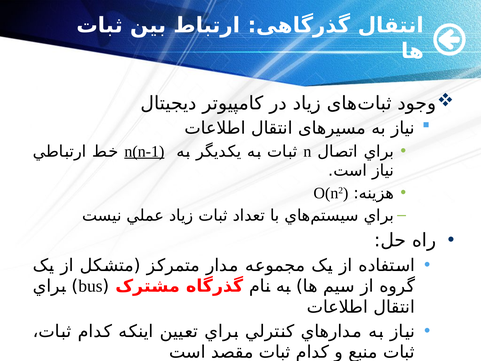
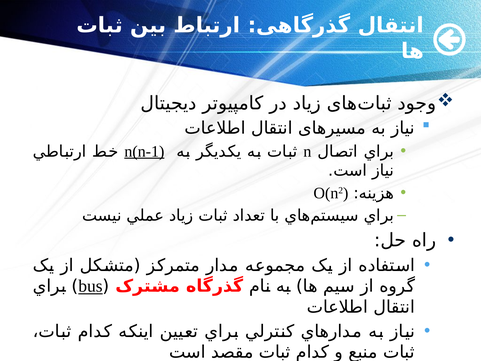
bus underline: none -> present
